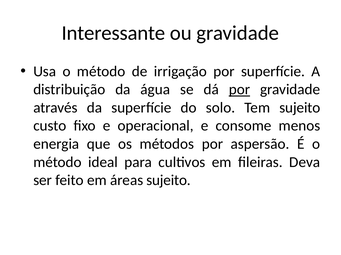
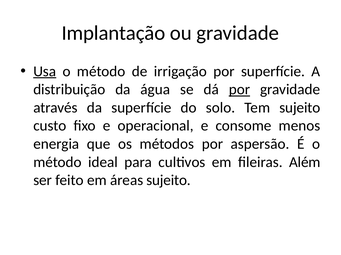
Interessante: Interessante -> Implantação
Usa underline: none -> present
Deva: Deva -> Além
